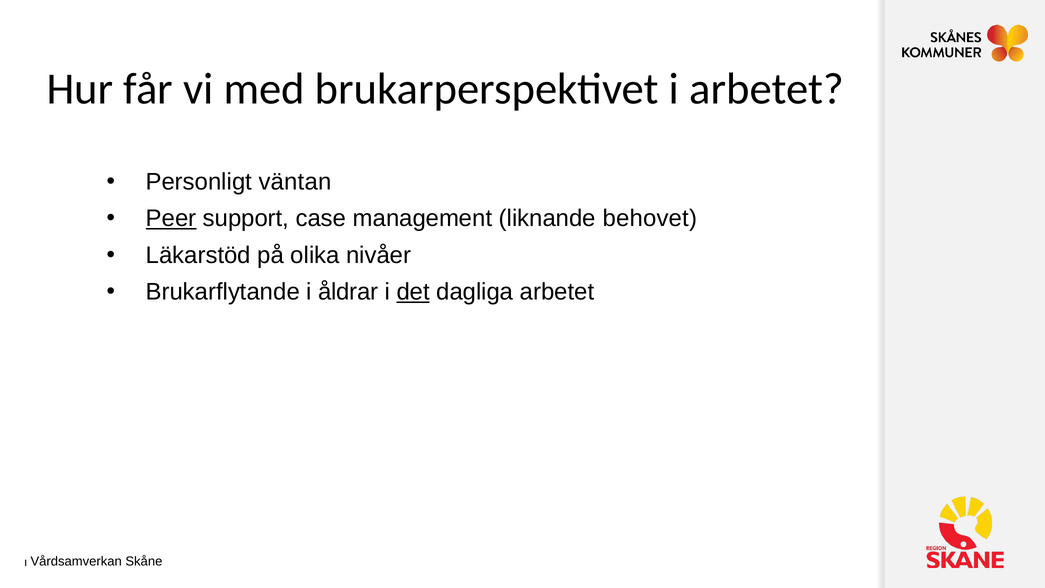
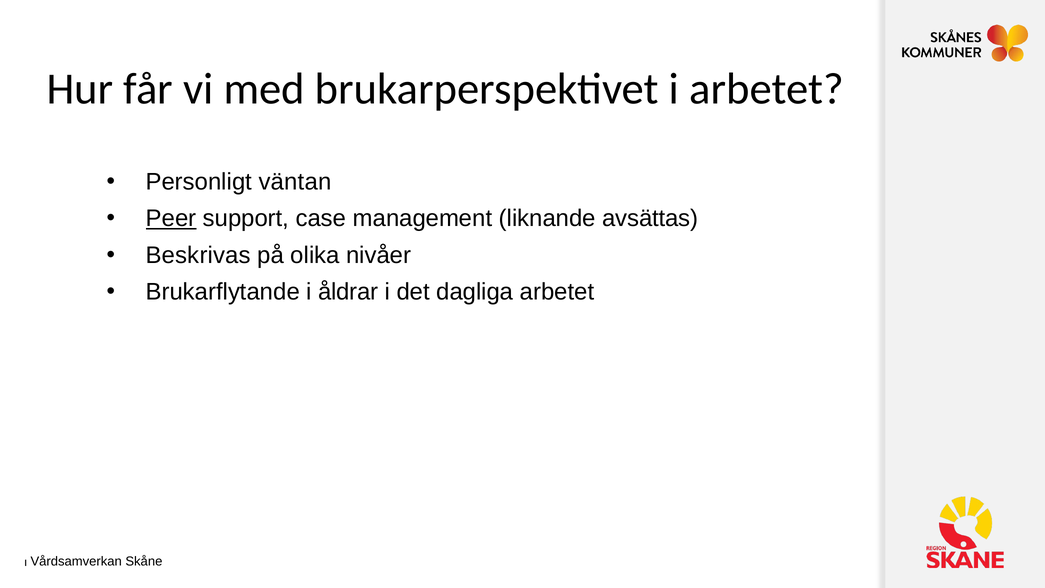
behovet: behovet -> avsättas
Läkarstöd: Läkarstöd -> Beskrivas
det underline: present -> none
